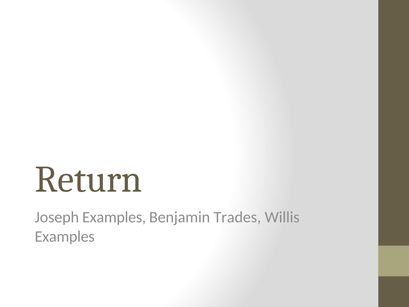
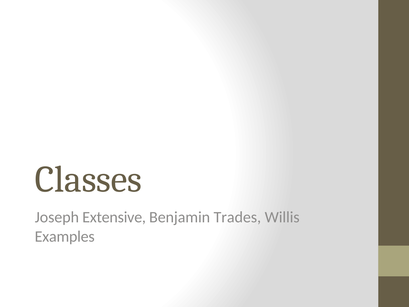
Return: Return -> Classes
Joseph Examples: Examples -> Extensive
